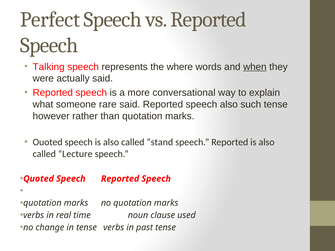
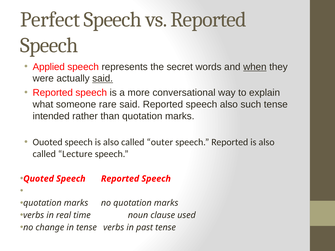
Talking: Talking -> Applied
where: where -> secret
said at (103, 79) underline: none -> present
however: however -> intended
stand: stand -> outer
